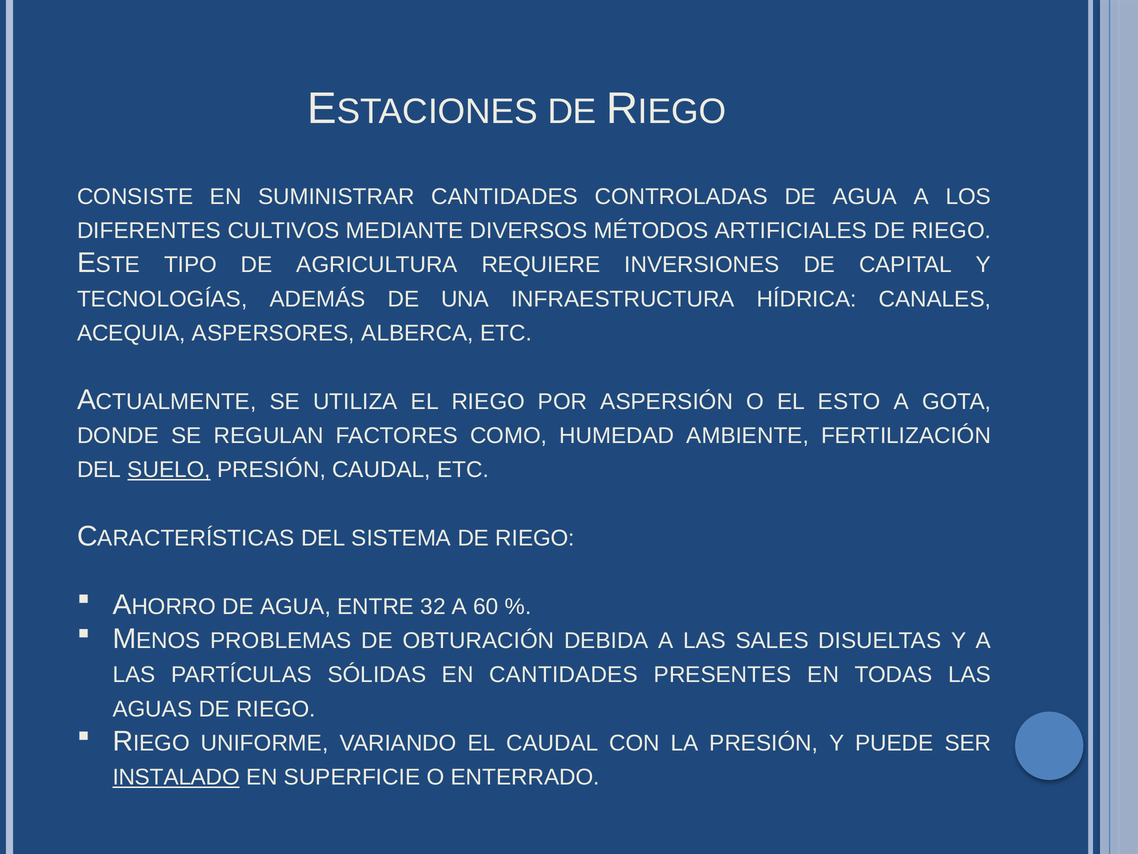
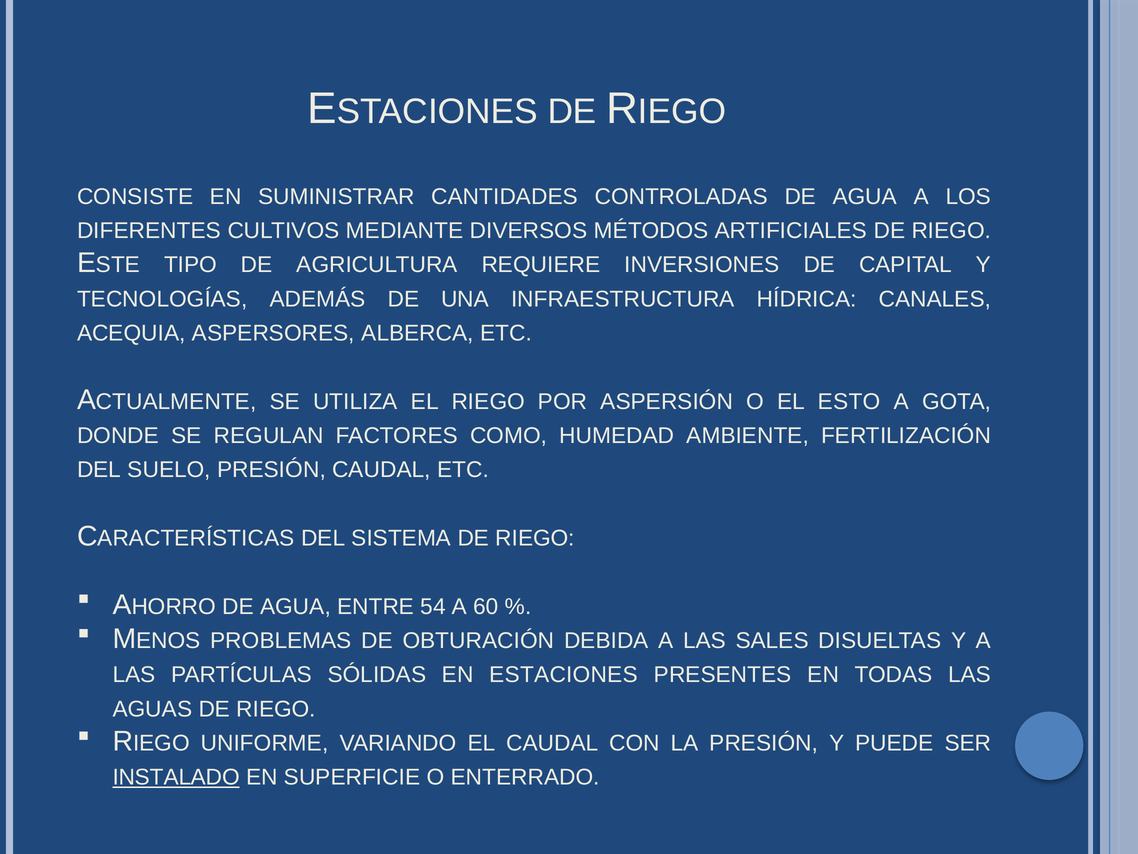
SUELO underline: present -> none
32: 32 -> 54
EN CANTIDADES: CANTIDADES -> ESTACIONES
